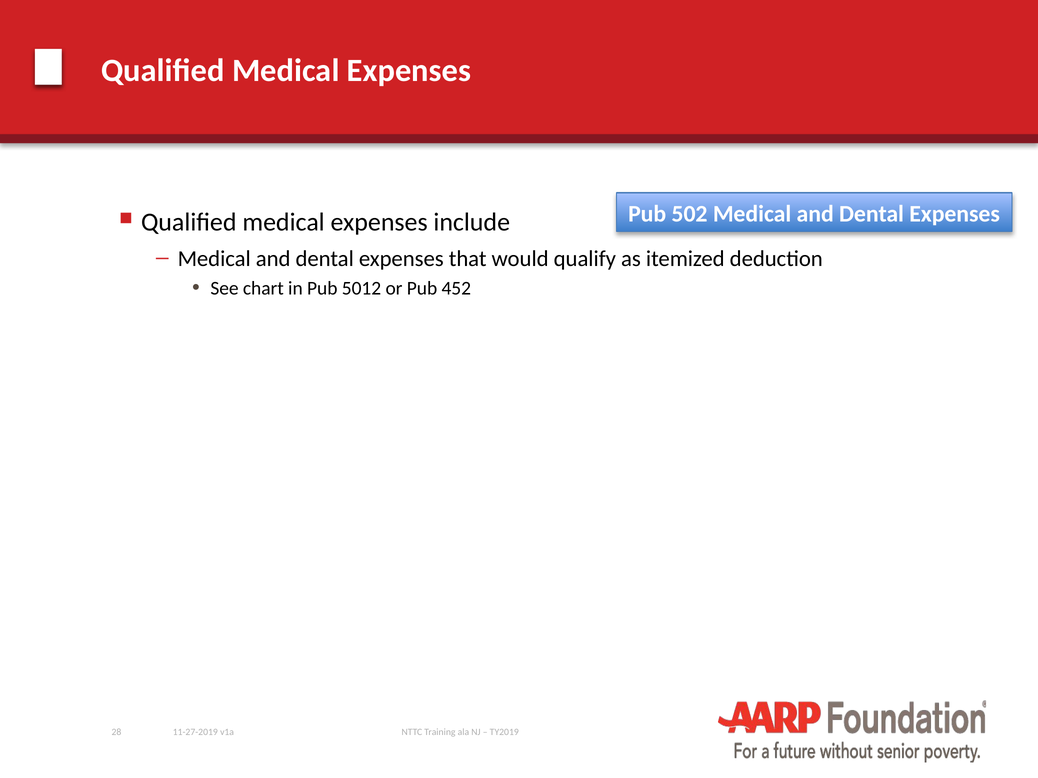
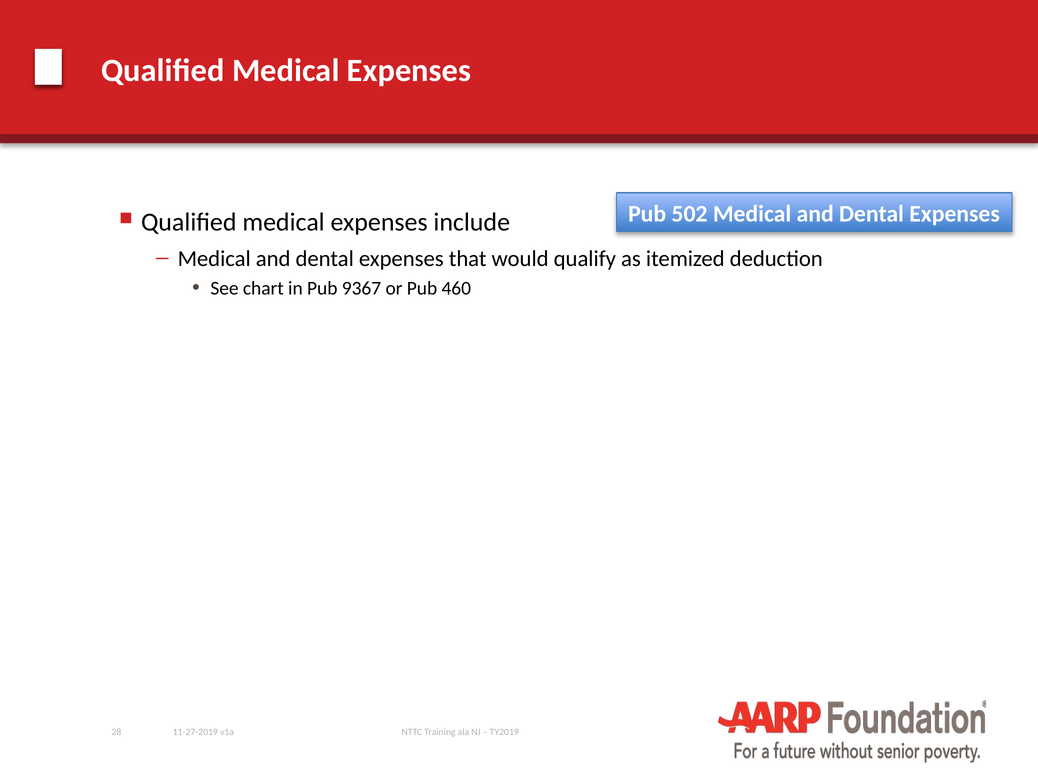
5012: 5012 -> 9367
452: 452 -> 460
